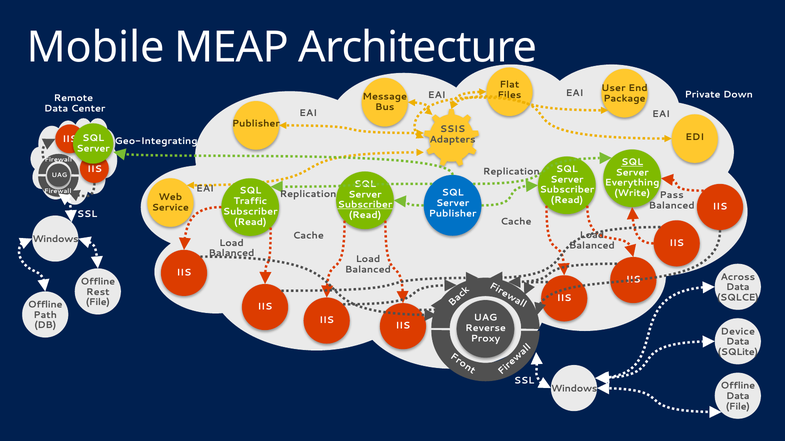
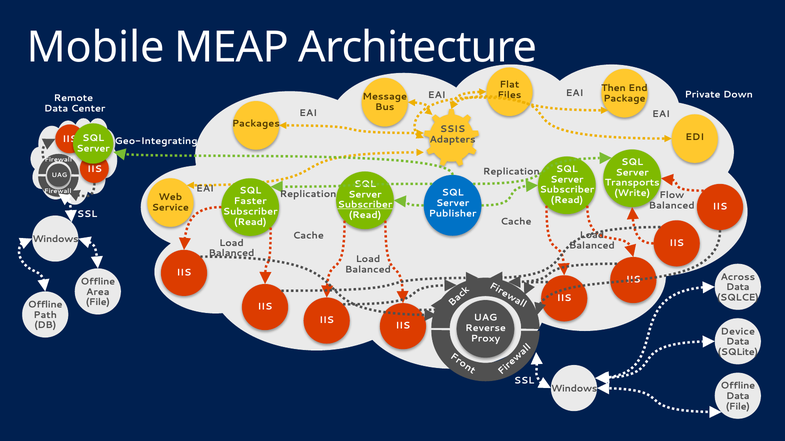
User: User -> Then
Publisher at (256, 124): Publisher -> Packages
SQL at (632, 162) underline: present -> none
Everything: Everything -> Transports
Pass: Pass -> Flow
Traffic: Traffic -> Faster
Rest: Rest -> Area
